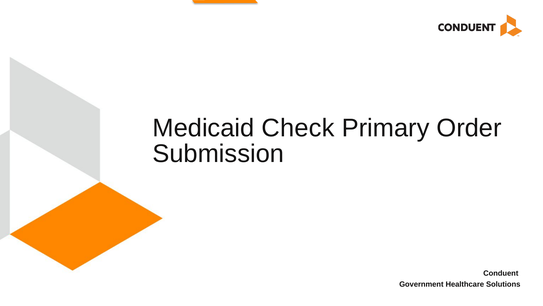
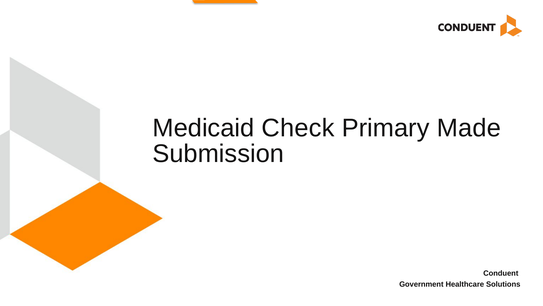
Order: Order -> Made
